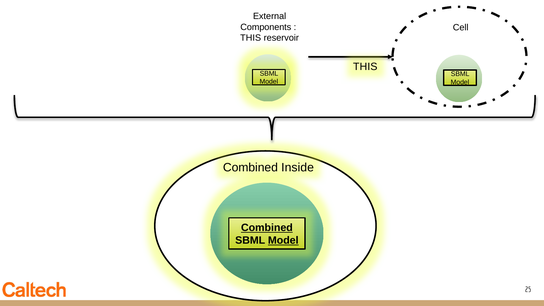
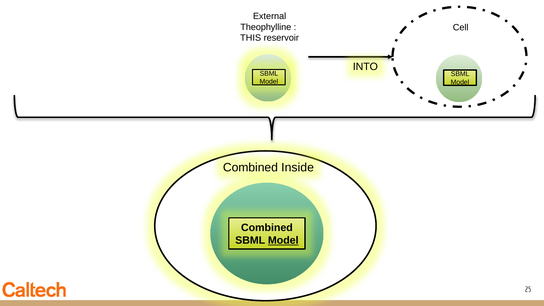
Components: Components -> Theophylline
THIS at (365, 67): THIS -> INTO
Combined at (267, 228) underline: present -> none
